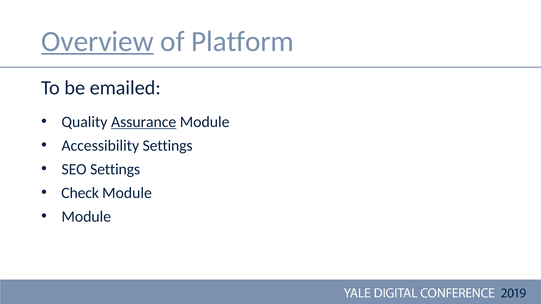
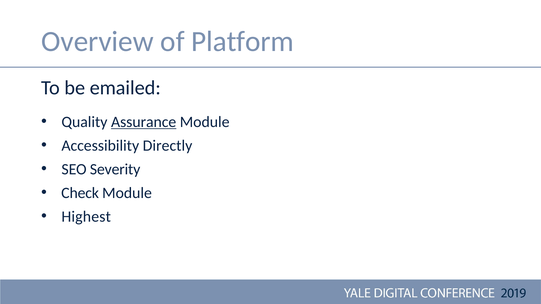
Overview underline: present -> none
Accessibility Settings: Settings -> Directly
SEO Settings: Settings -> Severity
Module at (86, 217): Module -> Highest
